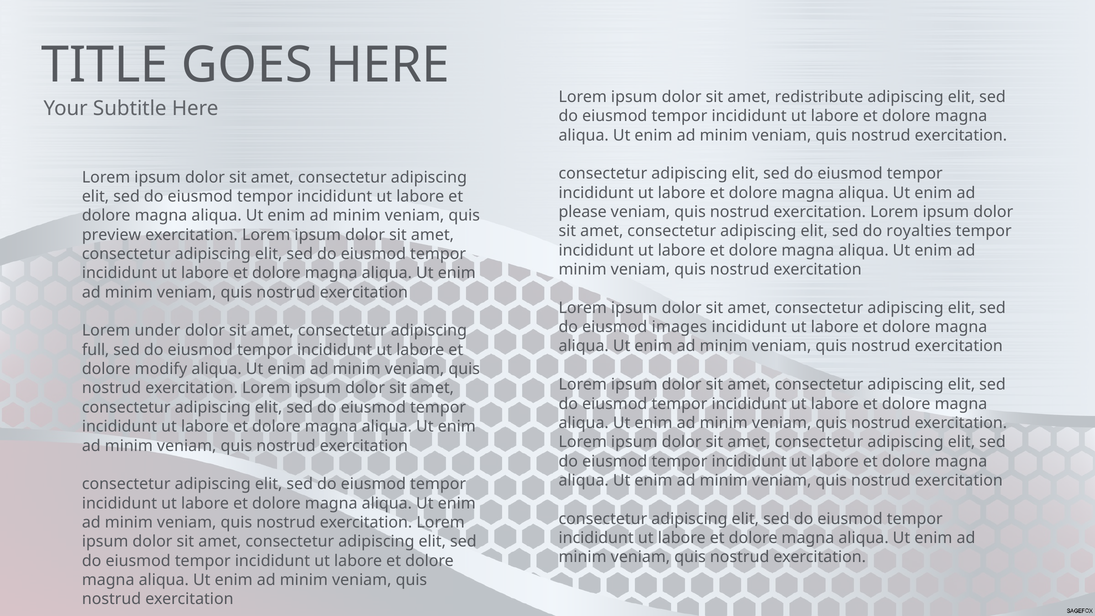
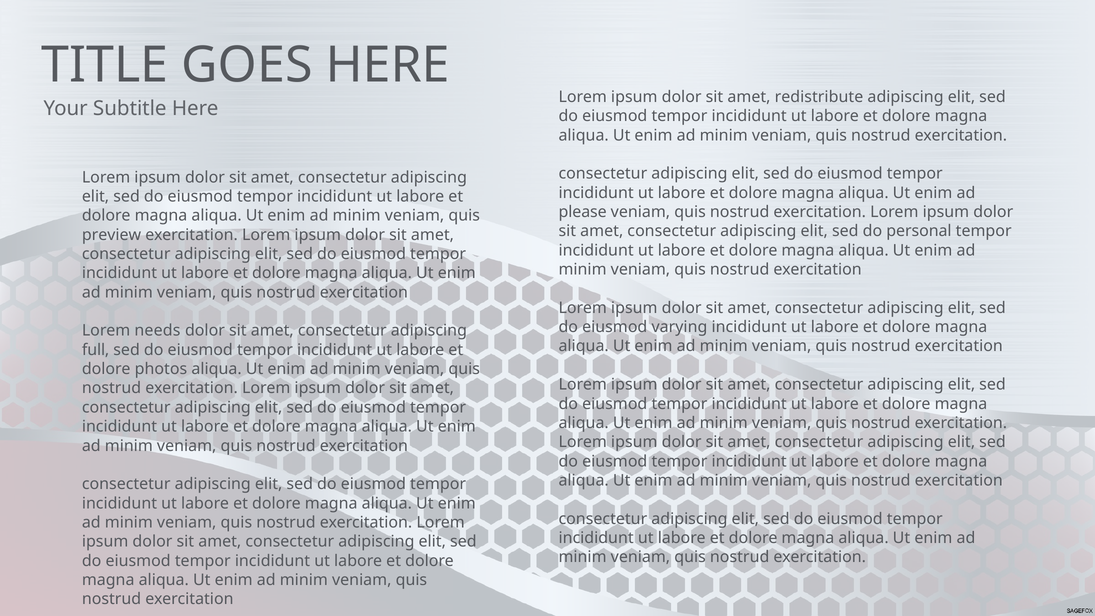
royalties: royalties -> personal
images: images -> varying
under: under -> needs
modify: modify -> photos
